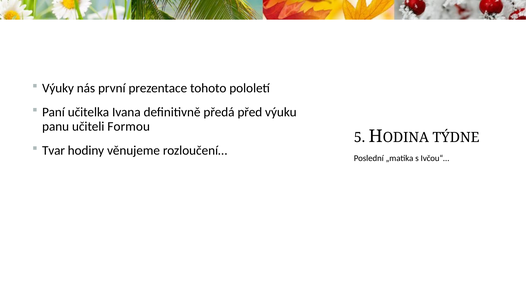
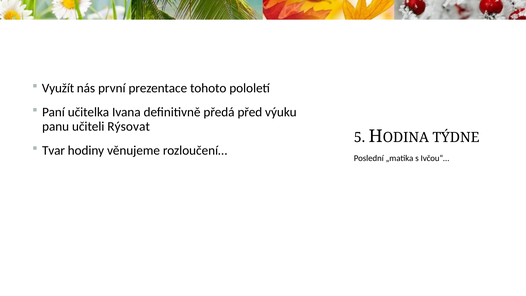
Výuky: Výuky -> Využít
Formou: Formou -> Rýsovat
